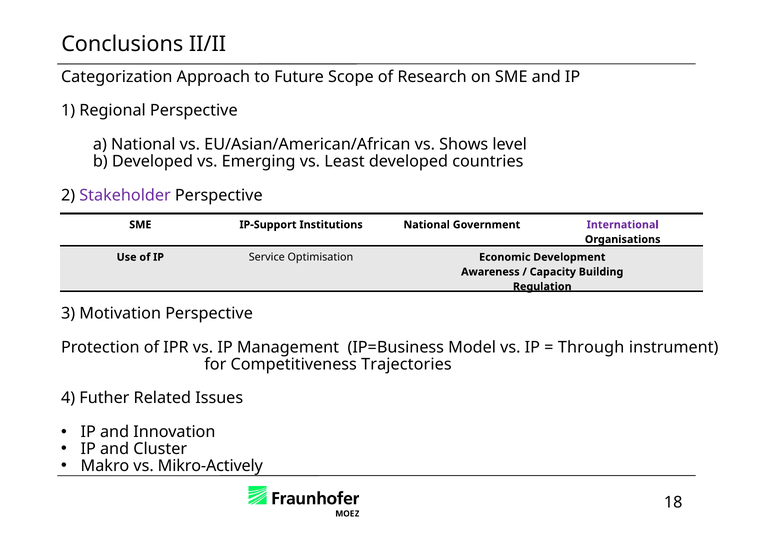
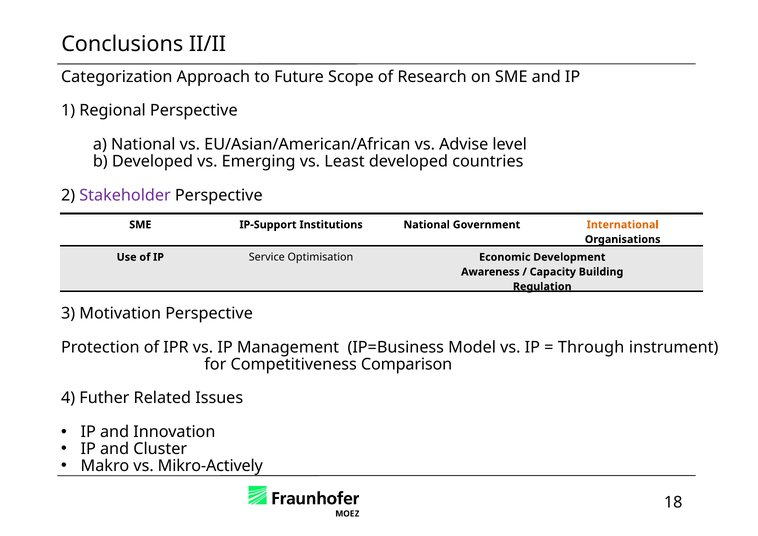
Shows: Shows -> Advise
International colour: purple -> orange
Trajectories: Trajectories -> Comparison
